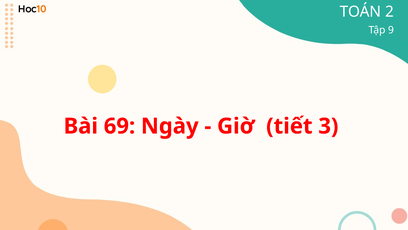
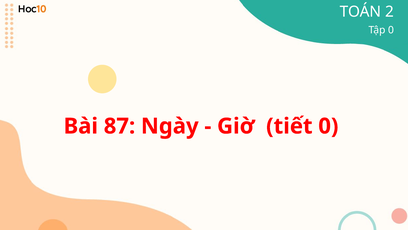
Tập 9: 9 -> 0
69: 69 -> 87
tiết 3: 3 -> 0
